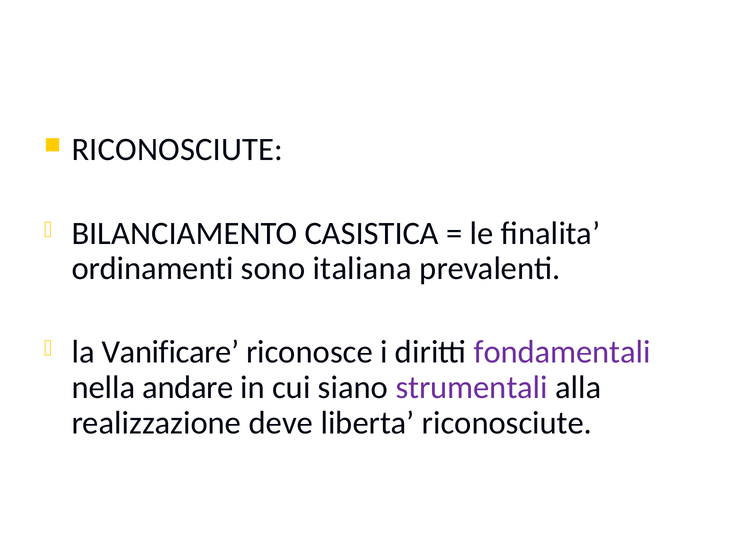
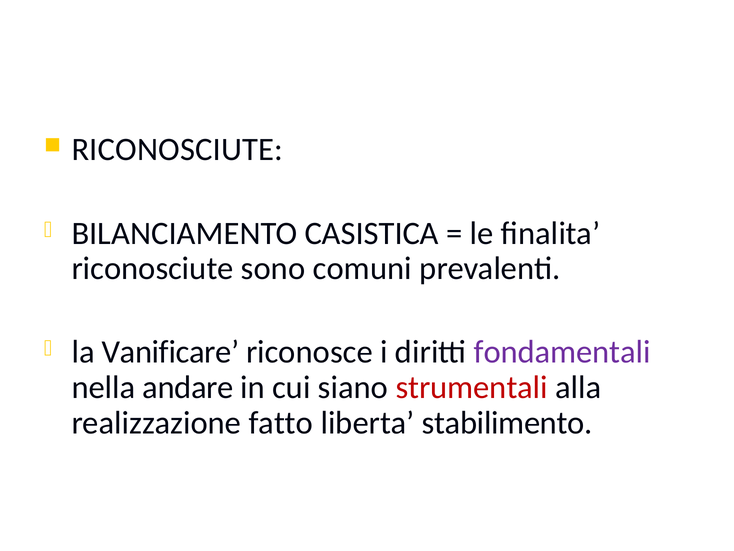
ordinamenti at (153, 268): ordinamenti -> riconosciute
italiana: italiana -> comuni
strumentali colour: purple -> red
deve: deve -> fatto
liberta riconosciute: riconosciute -> stabilimento
